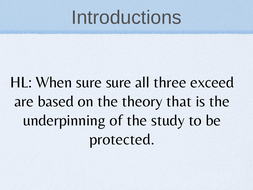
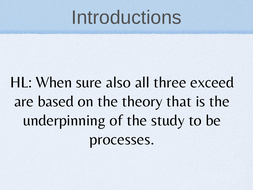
sure sure: sure -> also
protected: protected -> processes
